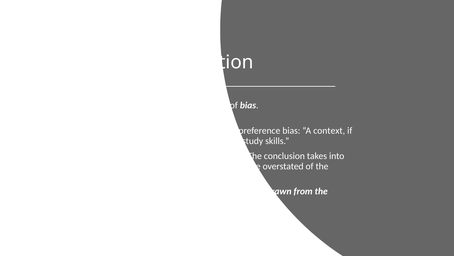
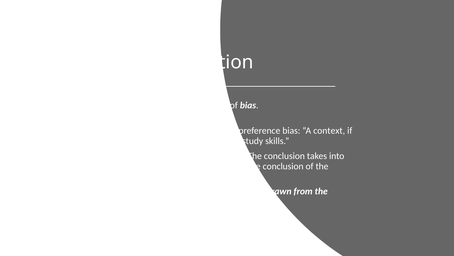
challenges the overstated: overstated -> conclusion
